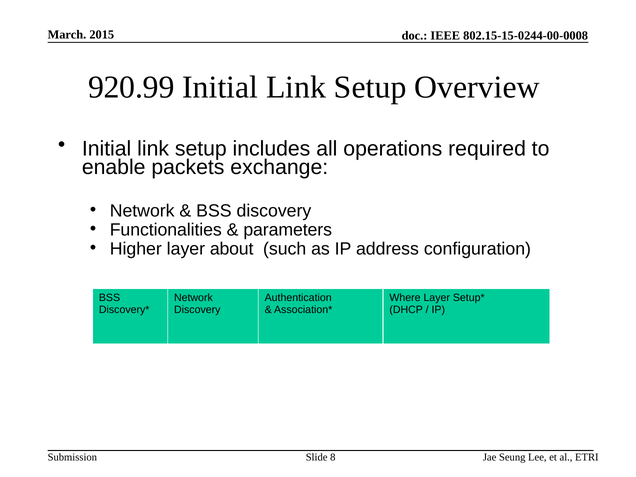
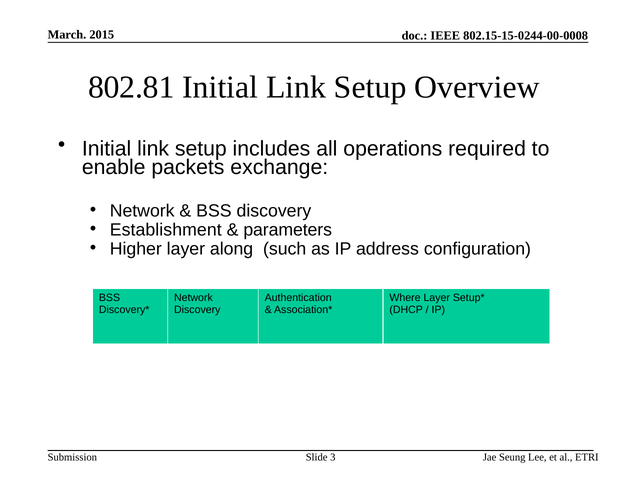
920.99: 920.99 -> 802.81
Functionalities: Functionalities -> Establishment
about: about -> along
8: 8 -> 3
